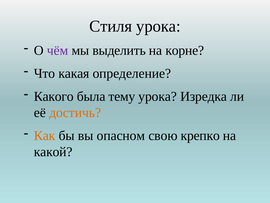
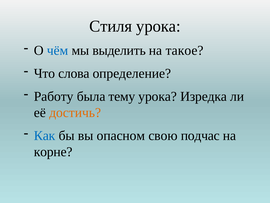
чём colour: purple -> blue
корне: корне -> такое
какая: какая -> слова
Какого: Какого -> Работу
Как colour: orange -> blue
крепко: крепко -> подчас
какой: какой -> корне
